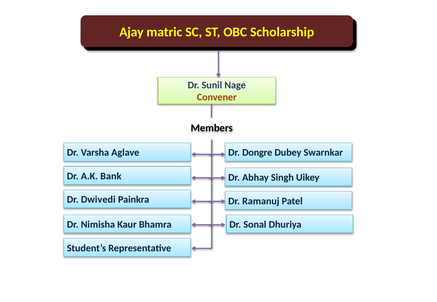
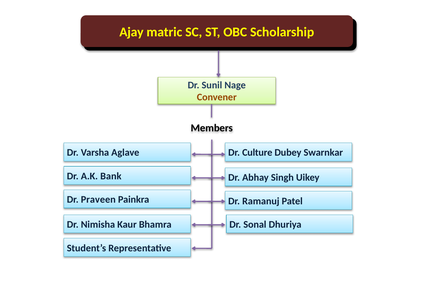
Dongre: Dongre -> Culture
Dwivedi: Dwivedi -> Praveen
